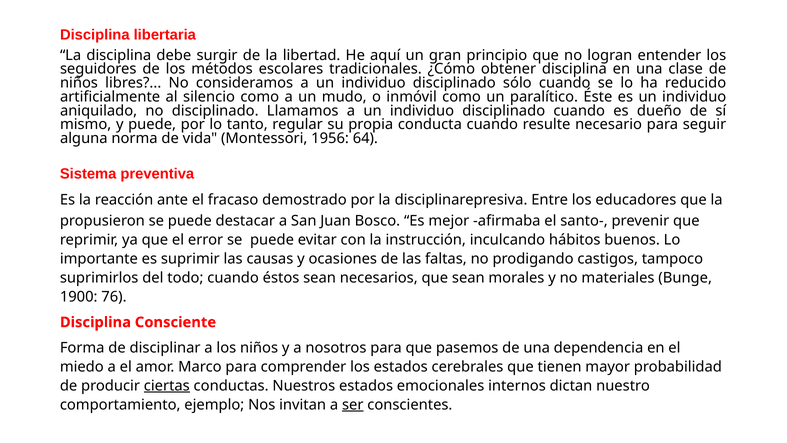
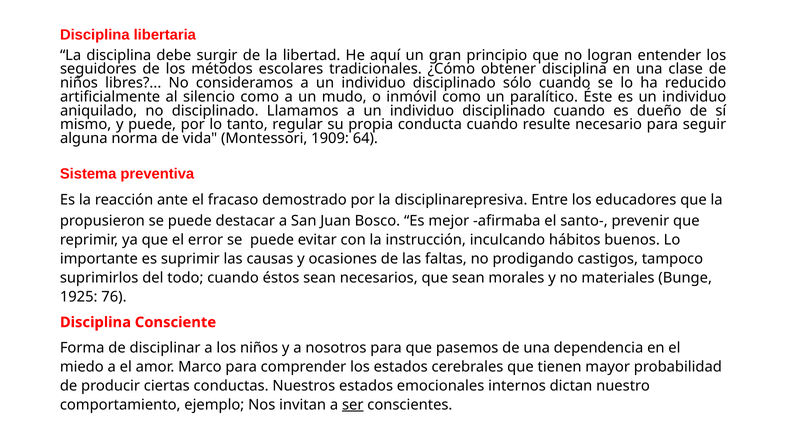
1956: 1956 -> 1909
1900: 1900 -> 1925
ciertas underline: present -> none
